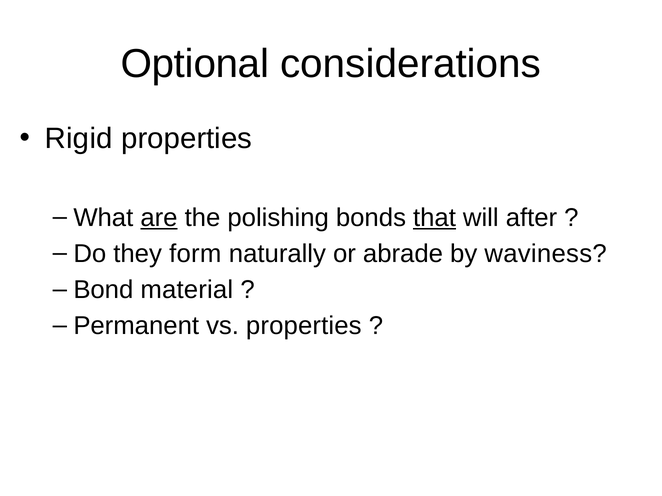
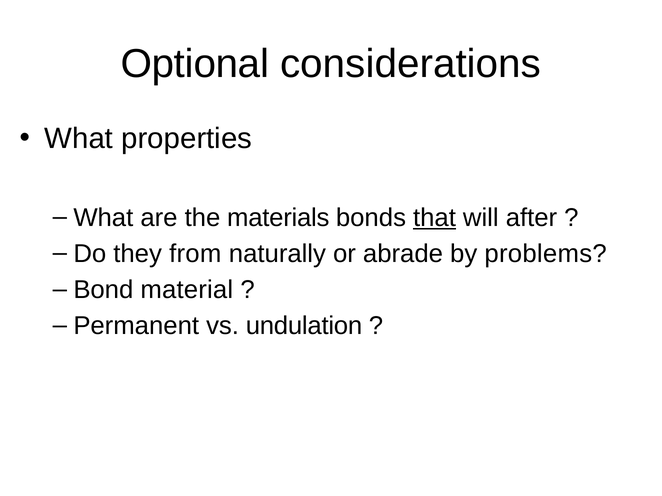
Rigid at (79, 139): Rigid -> What
are underline: present -> none
polishing: polishing -> materials
form: form -> from
waviness: waviness -> problems
vs properties: properties -> undulation
